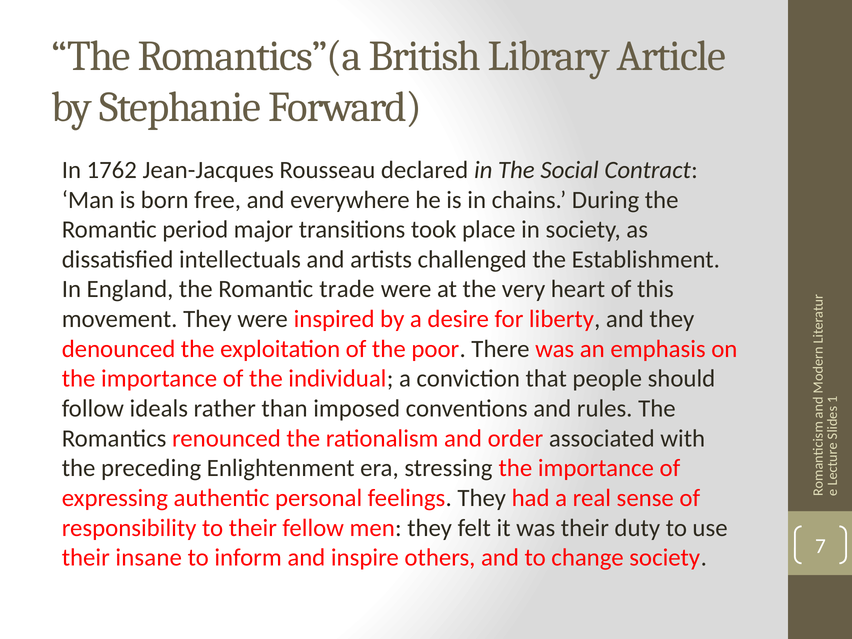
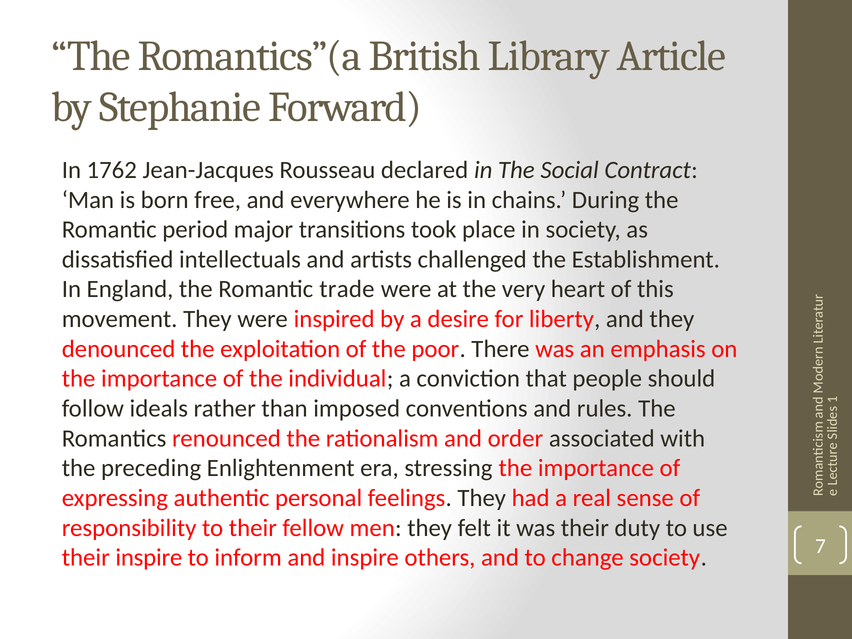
their insane: insane -> inspire
